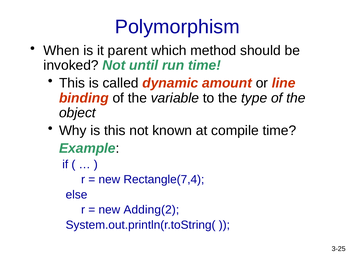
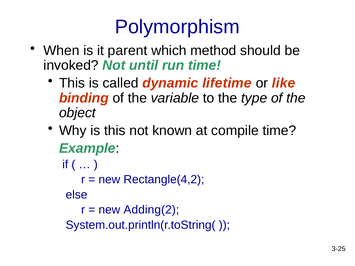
amount: amount -> lifetime
line: line -> like
Rectangle(7,4: Rectangle(7,4 -> Rectangle(4,2
